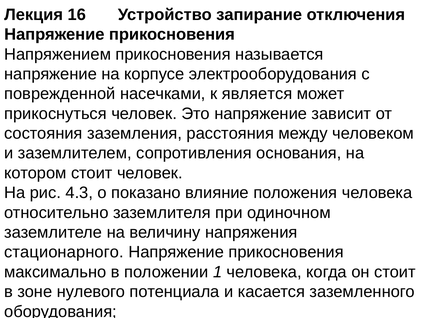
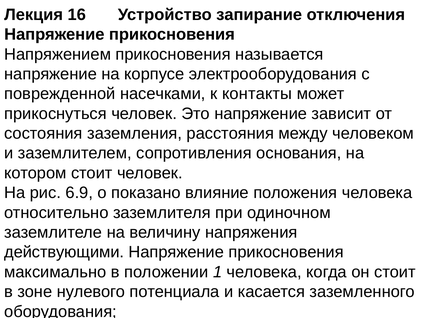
является: является -> контакты
4.3: 4.3 -> 6.9
стационарного: стационарного -> действующими
